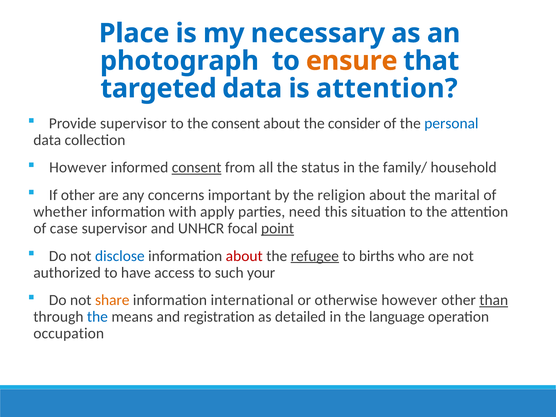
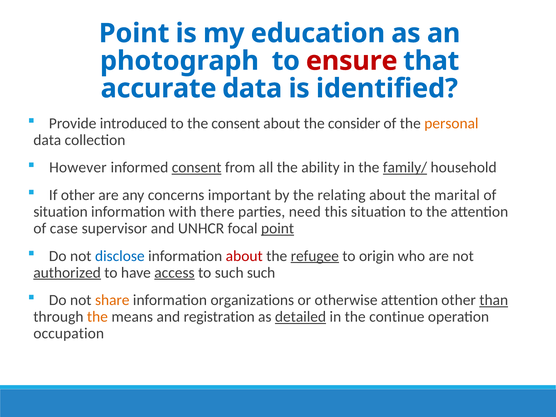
Place at (134, 33): Place -> Point
necessary: necessary -> education
ensure colour: orange -> red
targeted: targeted -> accurate
is attention: attention -> identified
Provide supervisor: supervisor -> introduced
personal colour: blue -> orange
status: status -> ability
family/ underline: none -> present
religion: religion -> relating
whether at (60, 212): whether -> situation
apply: apply -> there
births: births -> origin
authorized underline: none -> present
access underline: none -> present
such your: your -> such
international: international -> organizations
otherwise however: however -> attention
the at (97, 317) colour: blue -> orange
detailed underline: none -> present
language: language -> continue
